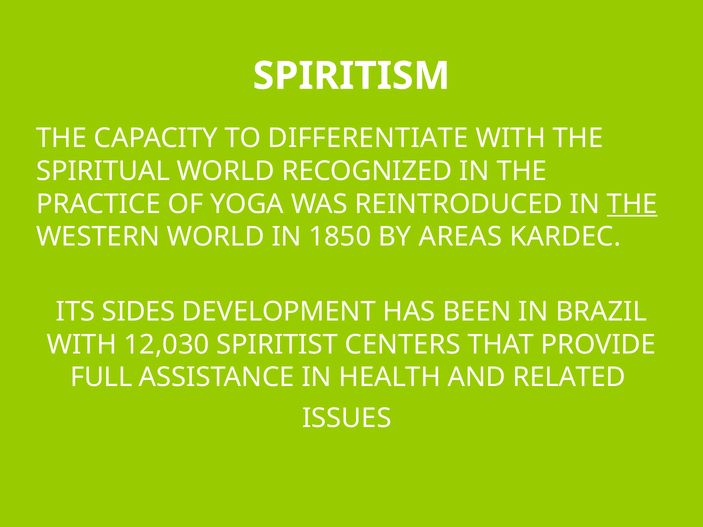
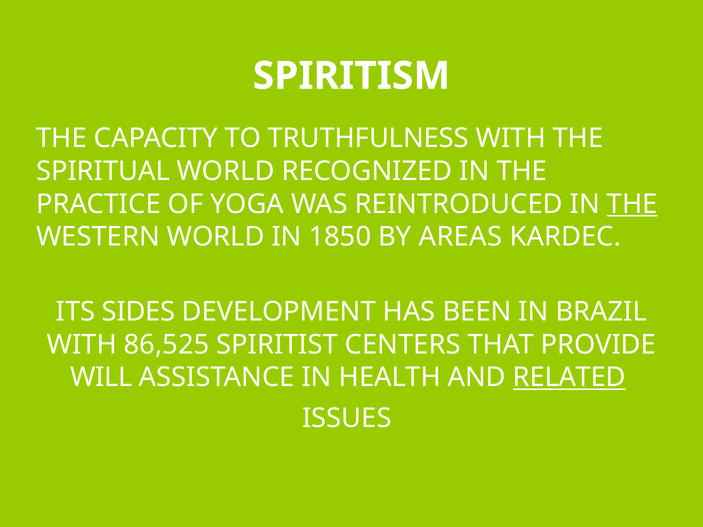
DIFFERENTIATE: DIFFERENTIATE -> TRUTHFULNESS
12,030: 12,030 -> 86,525
FULL: FULL -> WILL
RELATED underline: none -> present
